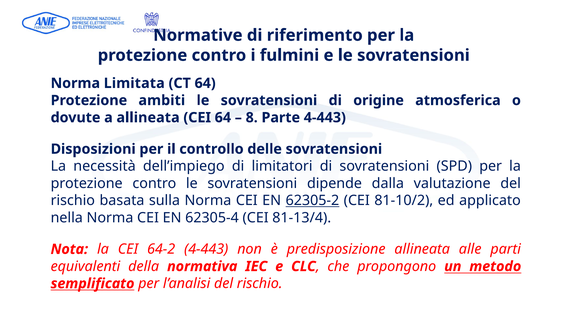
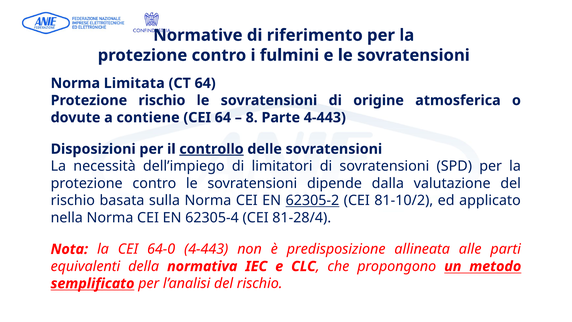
Protezione ambiti: ambiti -> rischio
a allineata: allineata -> contiene
controllo underline: none -> present
81-13/4: 81-13/4 -> 81-28/4
64-2: 64-2 -> 64-0
